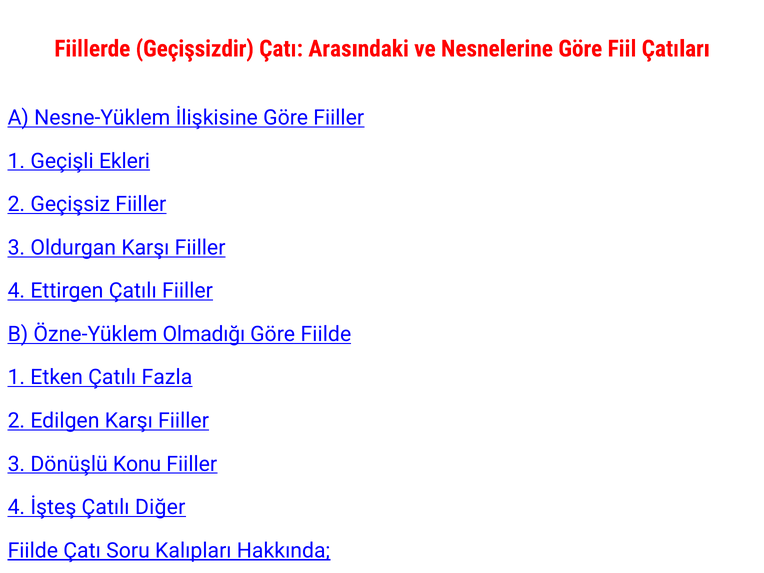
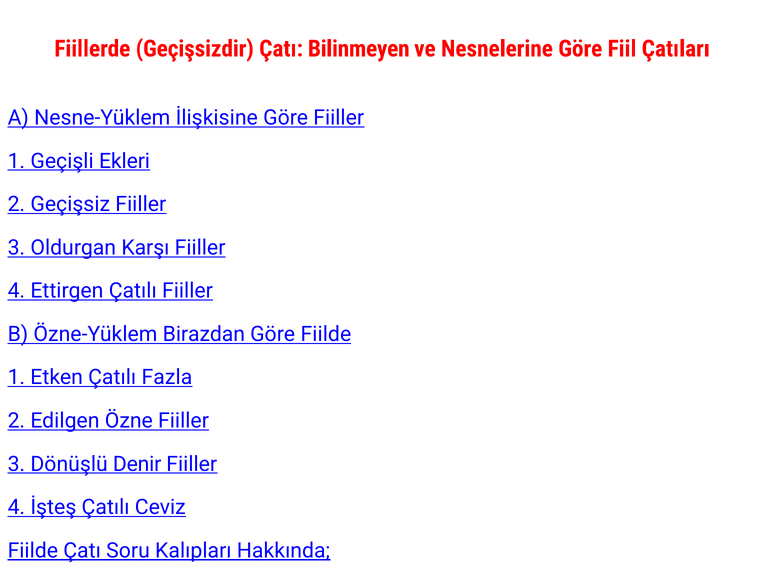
Arasındaki: Arasındaki -> Bilinmeyen
Olmadığı: Olmadığı -> Birazdan
Edilgen Karşı: Karşı -> Özne
Konu: Konu -> Denir
Diğer: Diğer -> Ceviz
